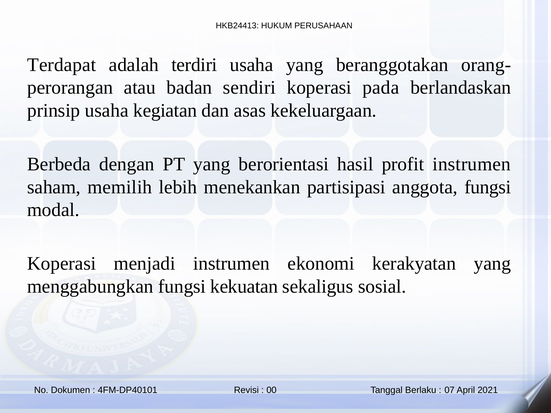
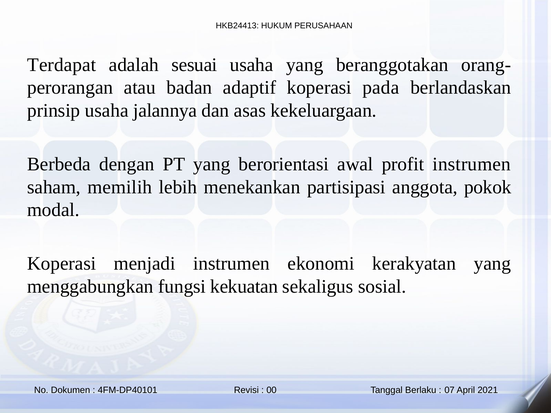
terdiri: terdiri -> sesuai
sendiri: sendiri -> adaptif
kegiatan: kegiatan -> jalannya
hasil: hasil -> awal
anggota fungsi: fungsi -> pokok
